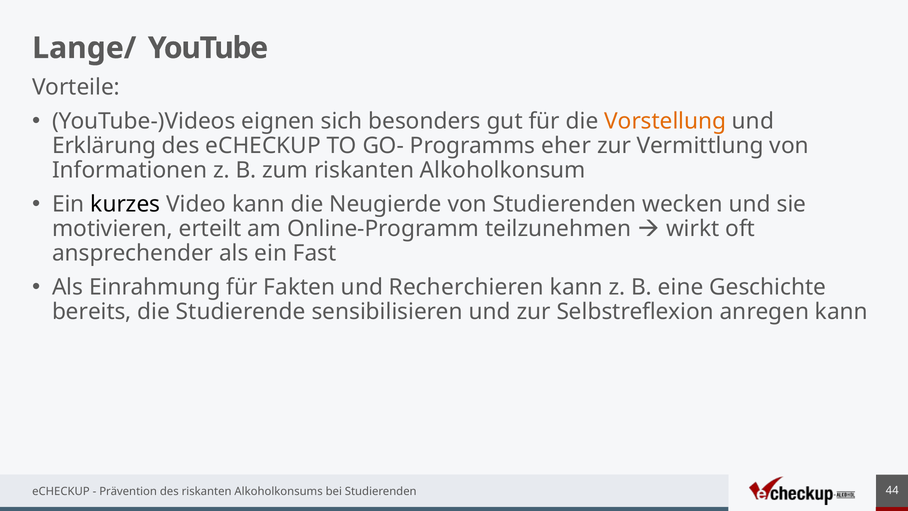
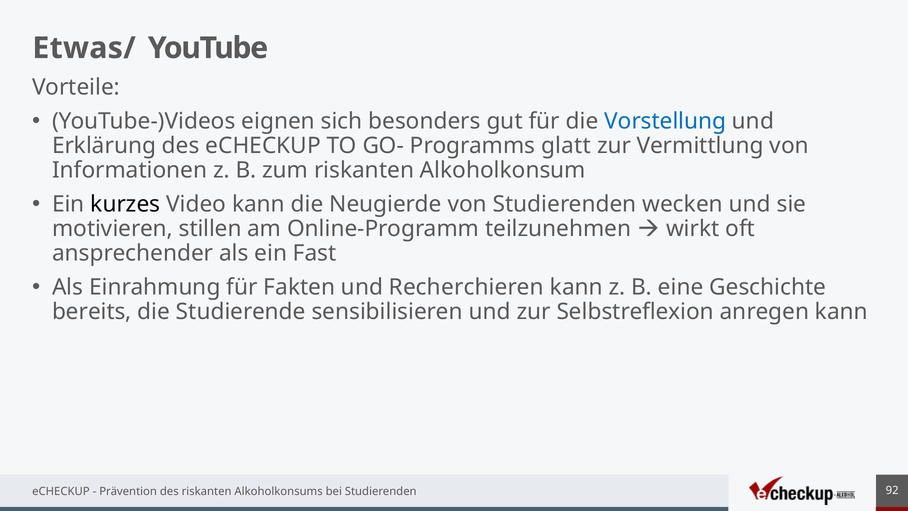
Lange/: Lange/ -> Etwas/
Vorstellung colour: orange -> blue
eher: eher -> glatt
erteilt: erteilt -> stillen
44: 44 -> 92
